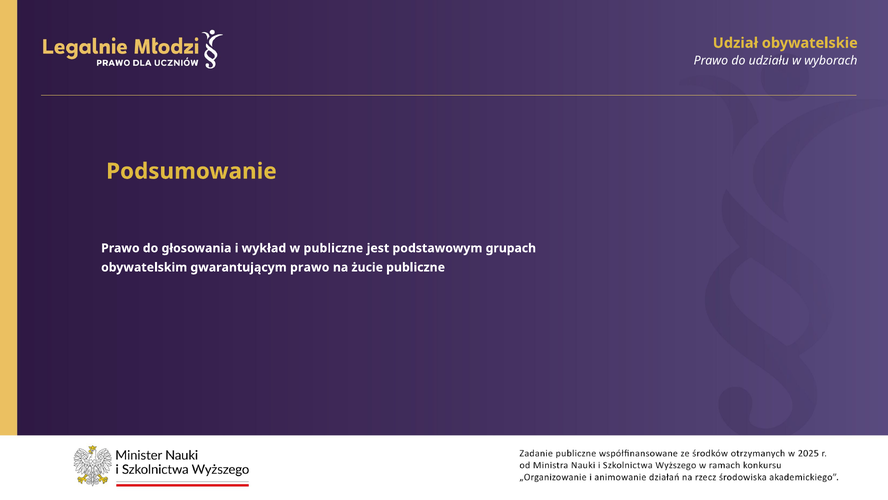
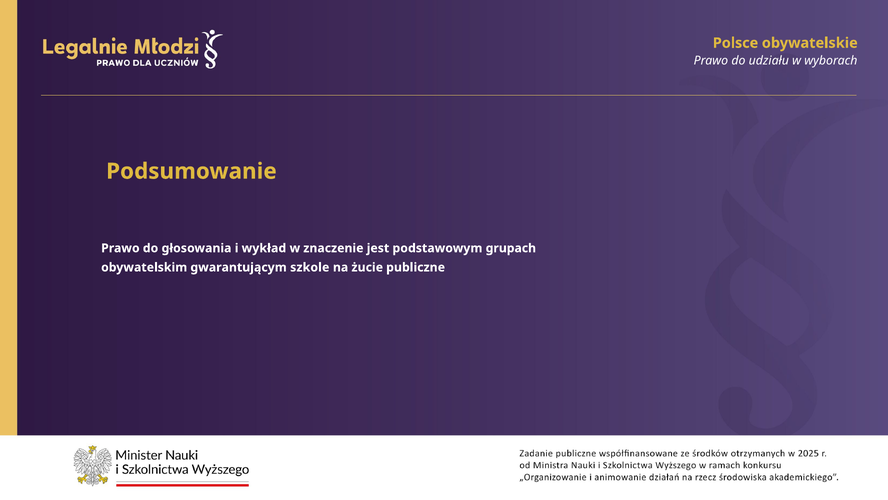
Udział: Udział -> Polsce
w publiczne: publiczne -> znaczenie
gwarantującym prawo: prawo -> szkole
